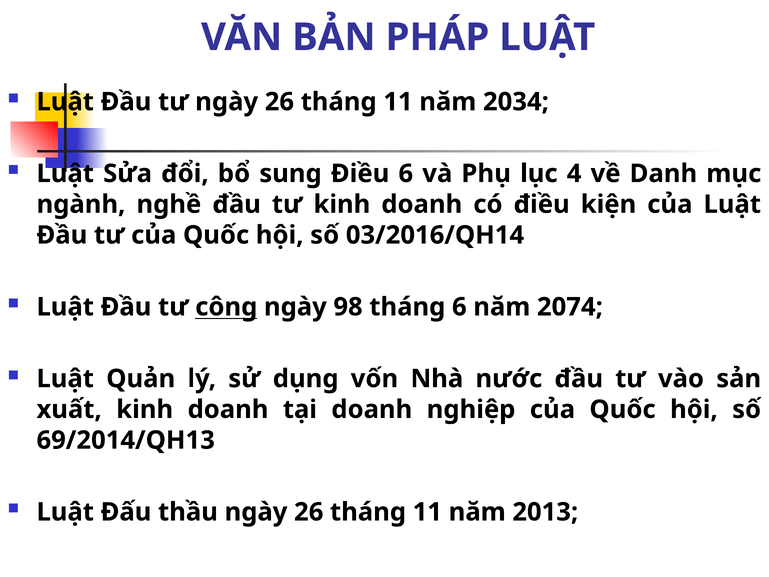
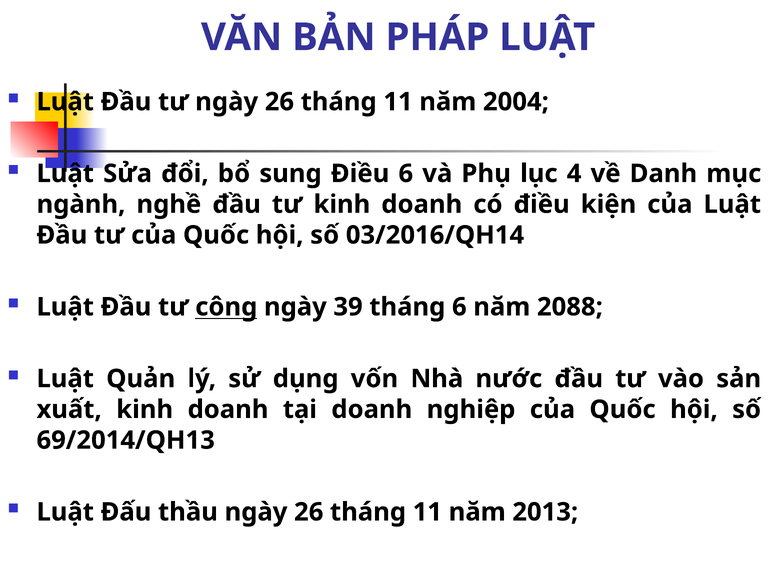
2034: 2034 -> 2004
98: 98 -> 39
2074: 2074 -> 2088
